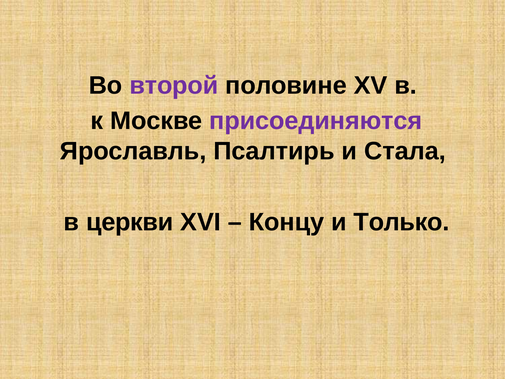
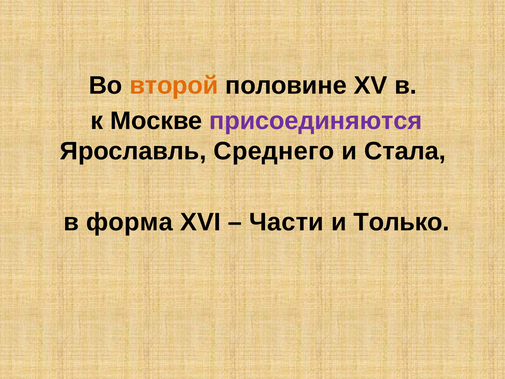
второй colour: purple -> orange
Псалтирь: Псалтирь -> Среднего
церкви: церкви -> форма
Концу: Концу -> Части
